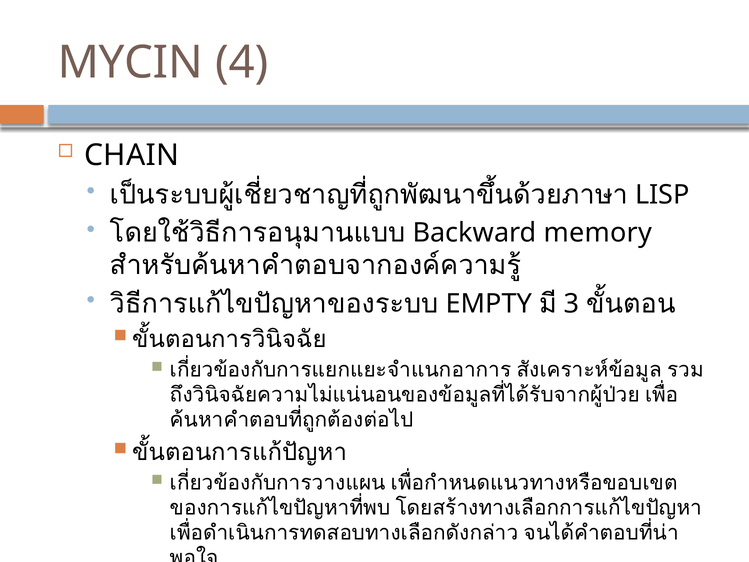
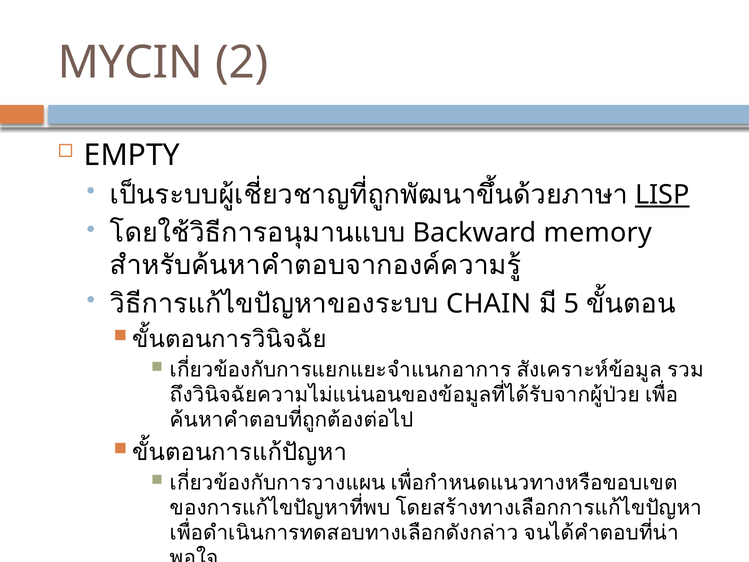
4: 4 -> 2
CHAIN: CHAIN -> EMPTY
LISP underline: none -> present
EMPTY: EMPTY -> CHAIN
3: 3 -> 5
